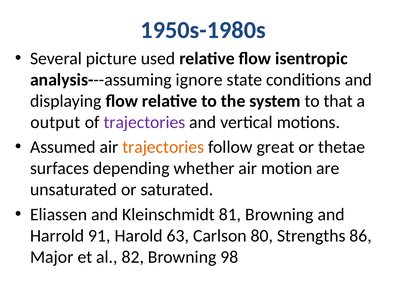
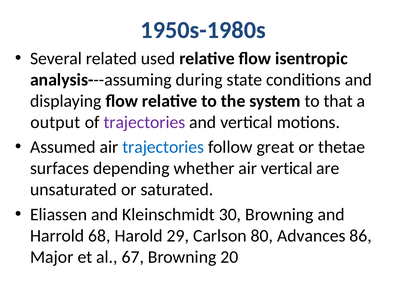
picture: picture -> related
ignore: ignore -> during
trajectories at (163, 147) colour: orange -> blue
air motion: motion -> vertical
81: 81 -> 30
91: 91 -> 68
63: 63 -> 29
Strengths: Strengths -> Advances
82: 82 -> 67
98: 98 -> 20
